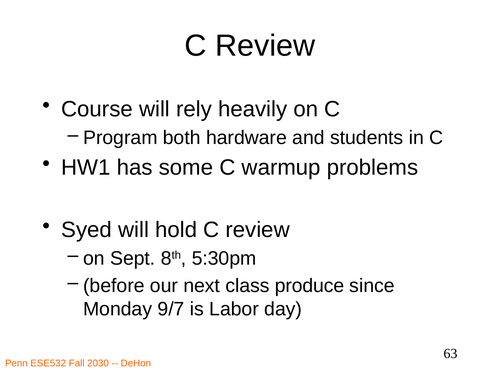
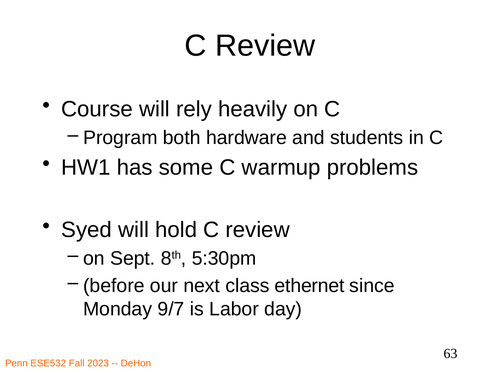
produce: produce -> ethernet
2030: 2030 -> 2023
